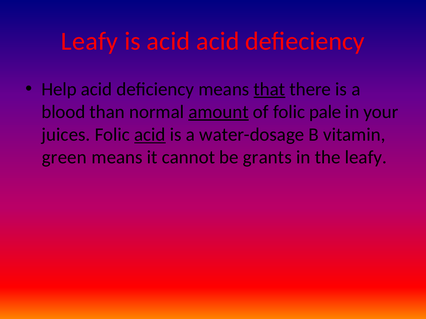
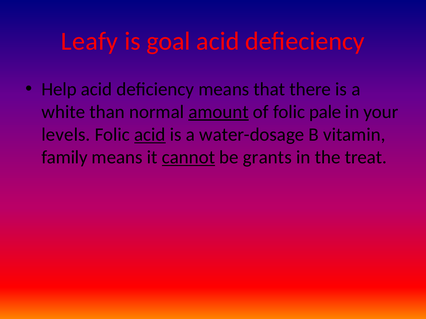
is acid: acid -> goal
that underline: present -> none
blood: blood -> white
juices: juices -> levels
green: green -> family
cannot underline: none -> present
the leafy: leafy -> treat
